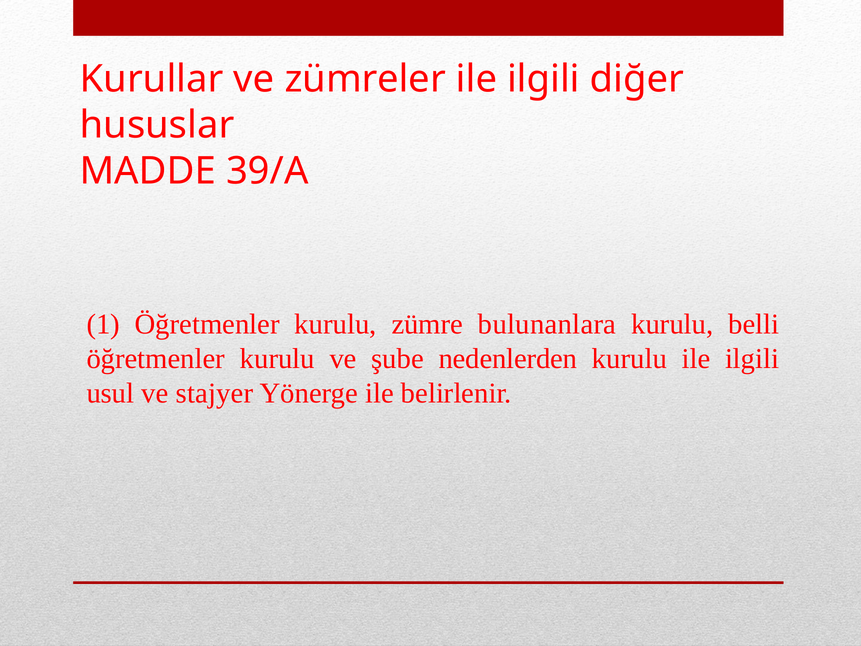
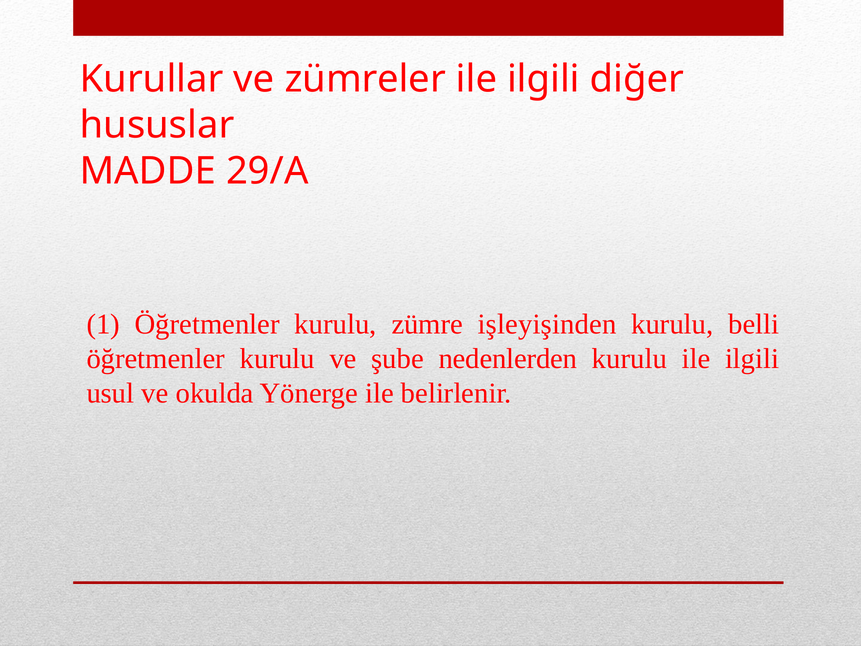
39/A: 39/A -> 29/A
bulunanlara: bulunanlara -> işleyişinden
stajyer: stajyer -> okulda
